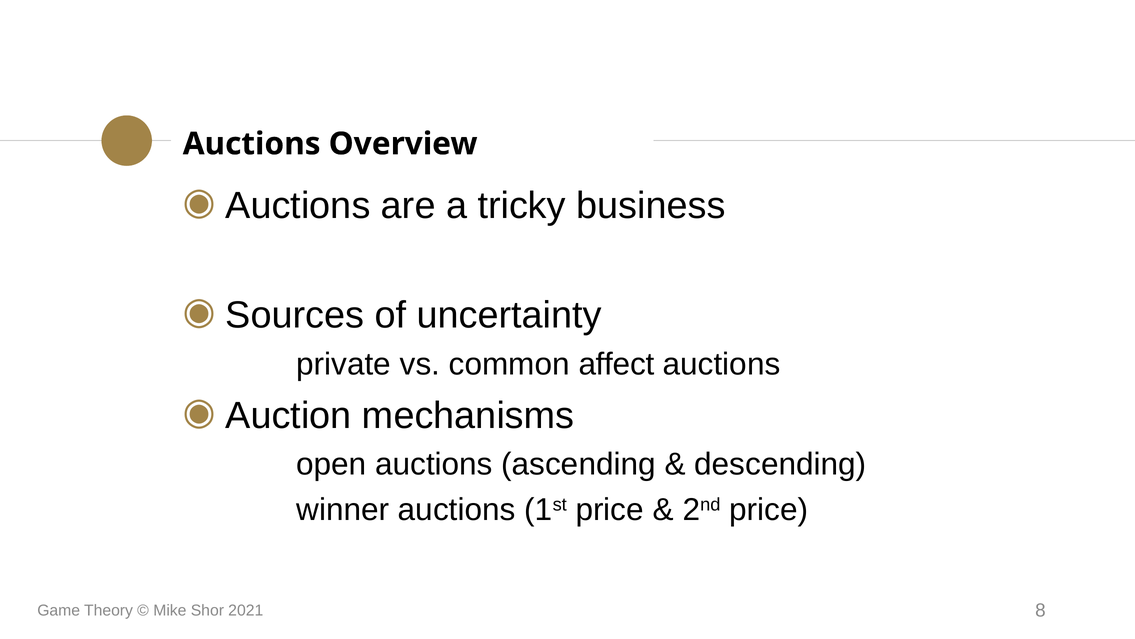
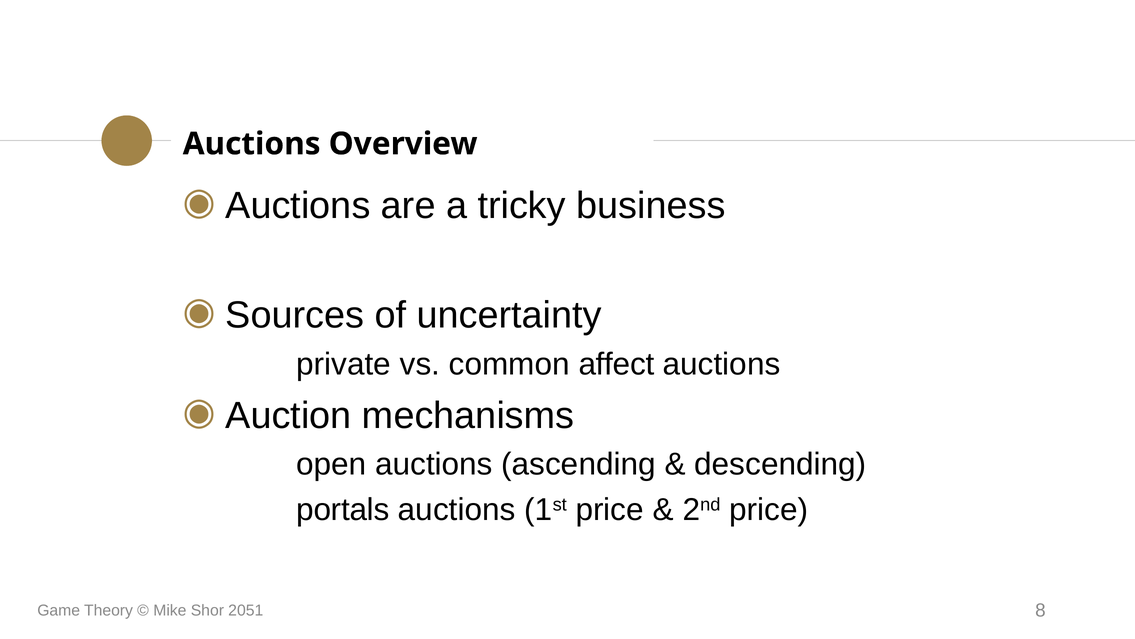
winner: winner -> portals
2021: 2021 -> 2051
